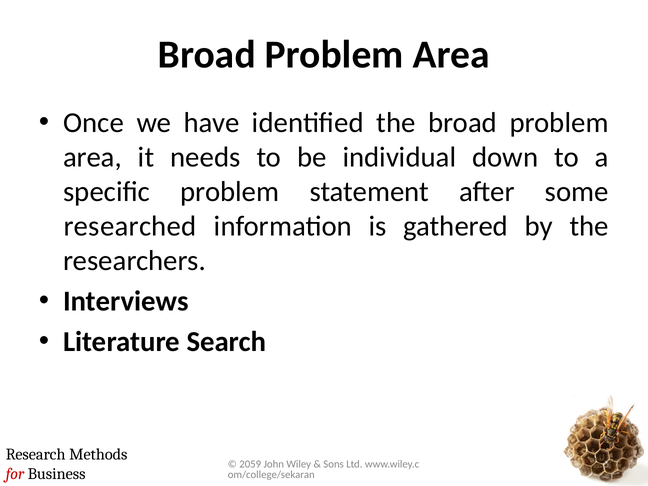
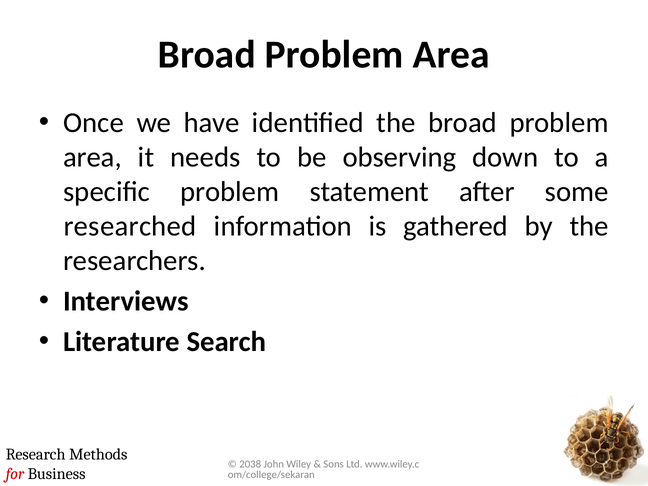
individual: individual -> observing
2059: 2059 -> 2038
